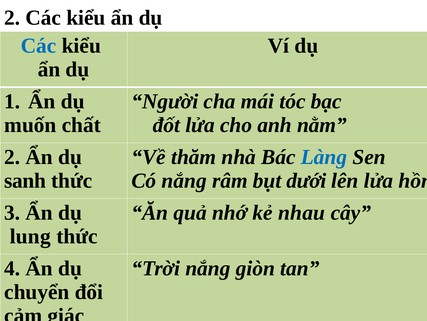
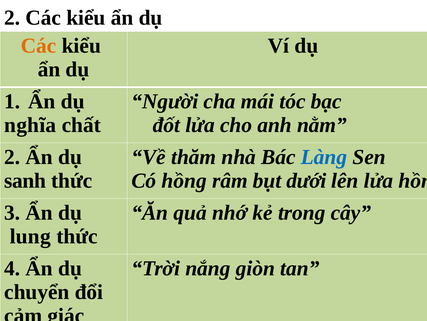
Các at (39, 46) colour: blue -> orange
muốn: muốn -> nghĩa
Có nắng: nắng -> hồng
nhau: nhau -> trong
